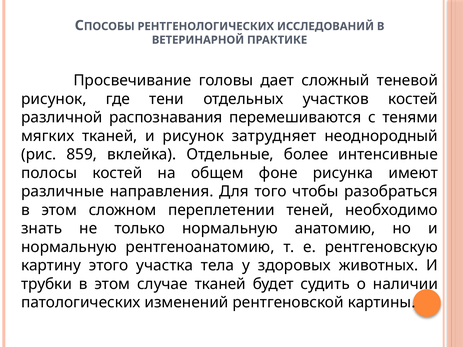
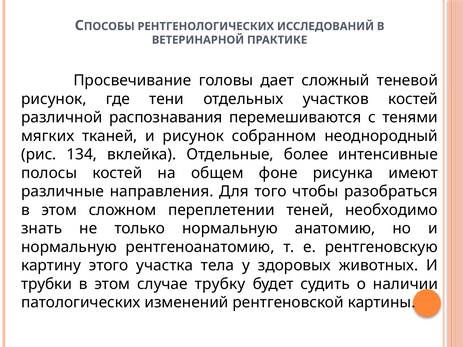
затрудняет: затрудняет -> собранном
859: 859 -> 134
случае тканей: тканей -> трубку
